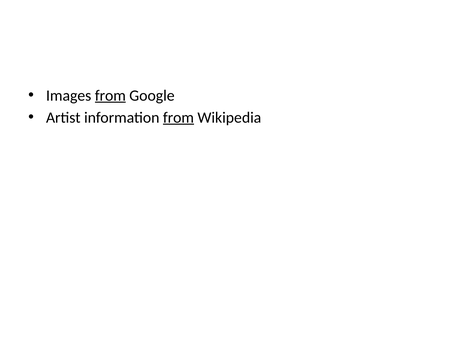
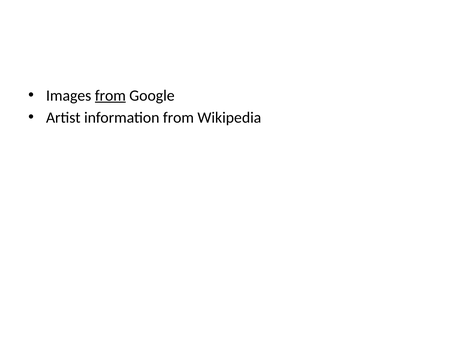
from at (178, 118) underline: present -> none
